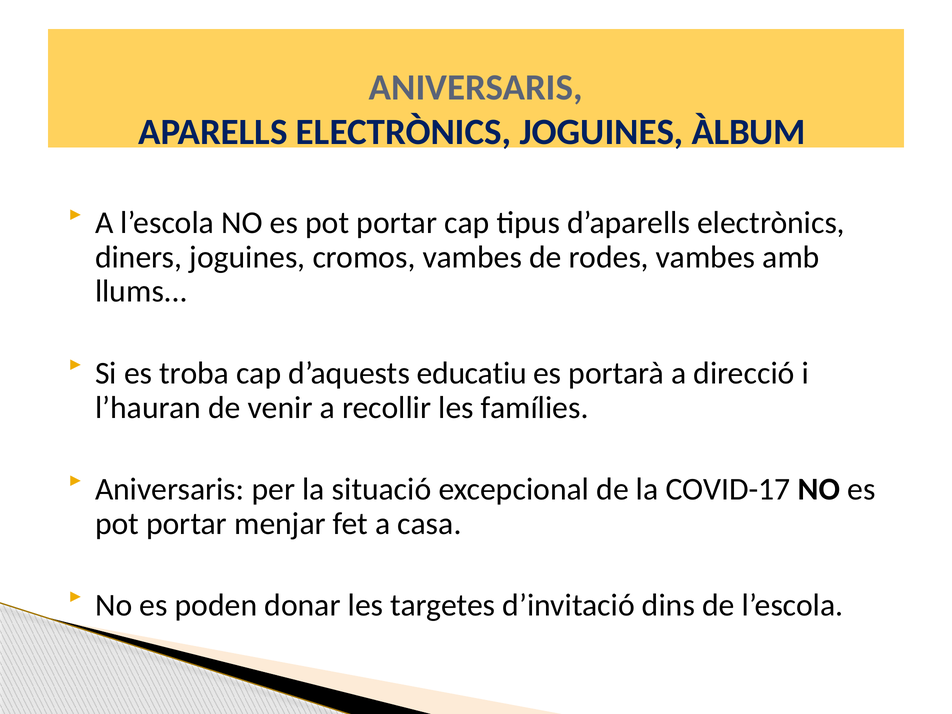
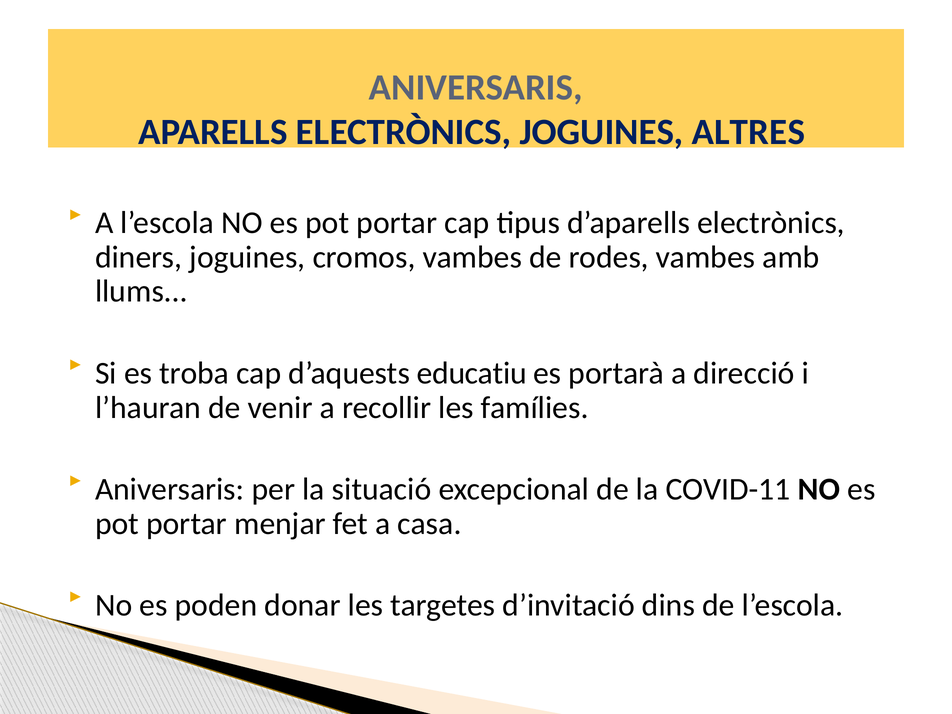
ÀLBUM: ÀLBUM -> ALTRES
COVID-17: COVID-17 -> COVID-11
